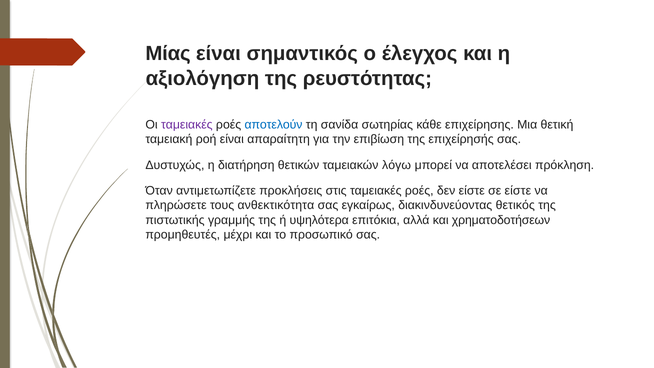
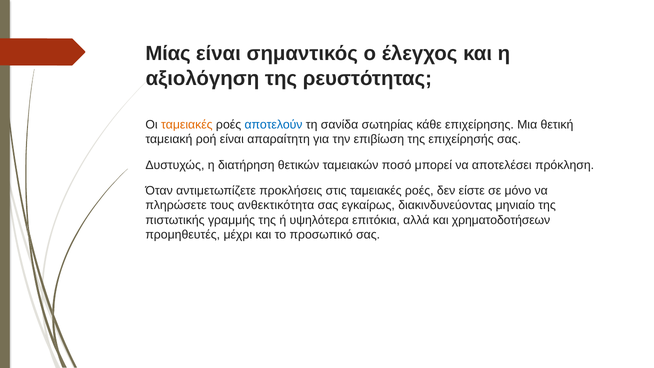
ταμειακές at (187, 125) colour: purple -> orange
λόγω: λόγω -> ποσό
σε είστε: είστε -> μόνο
θετικός: θετικός -> μηνιαίο
